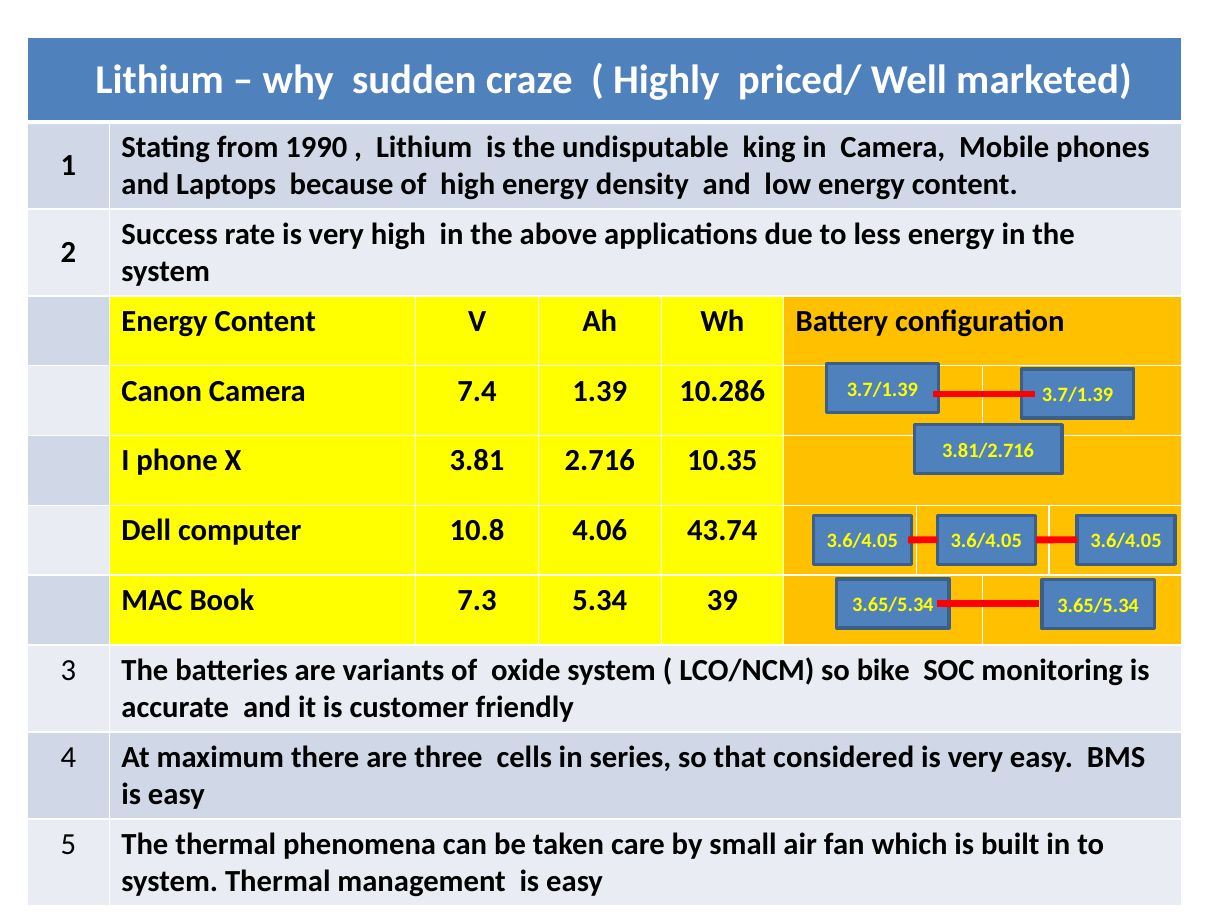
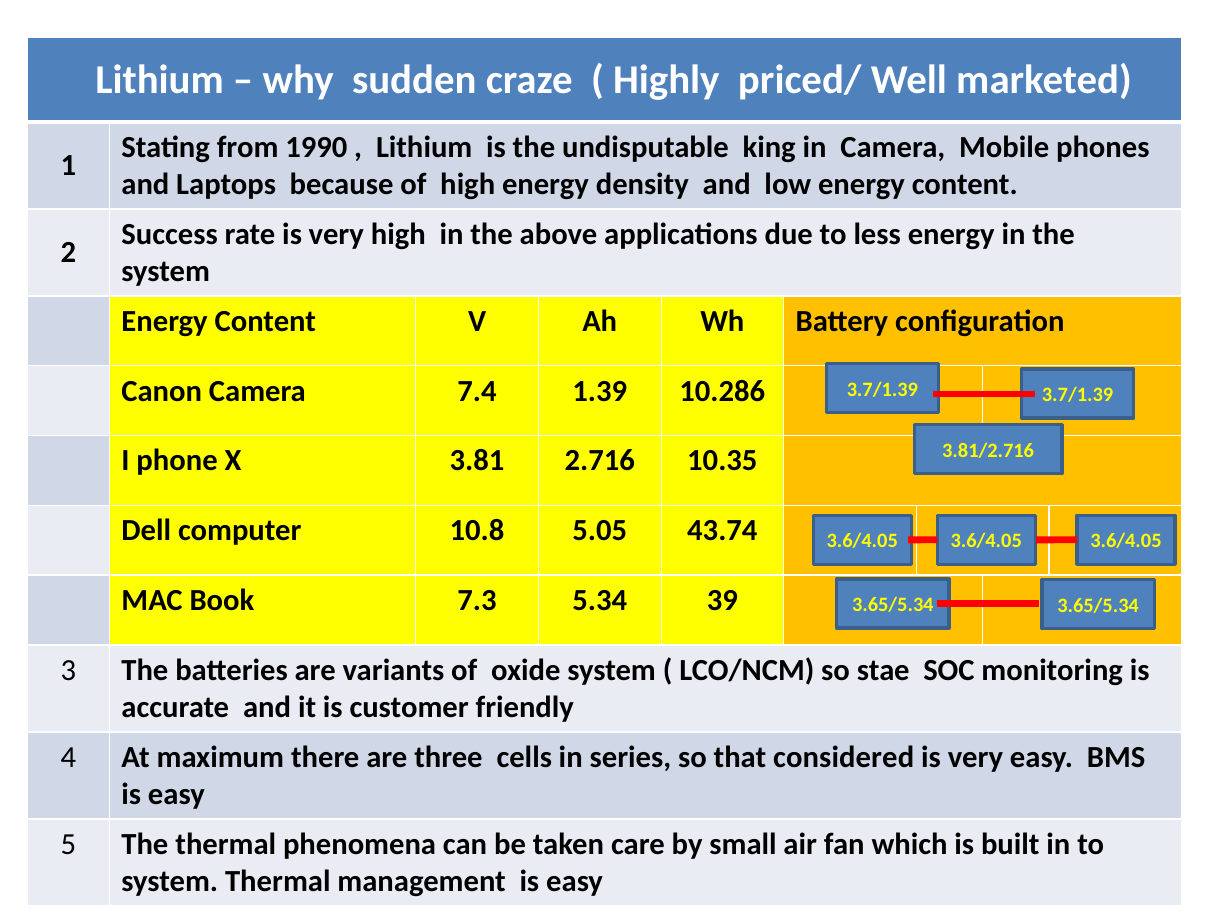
4.06: 4.06 -> 5.05
bike: bike -> stae
